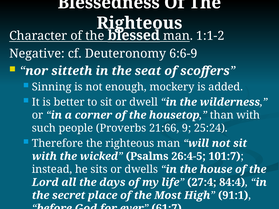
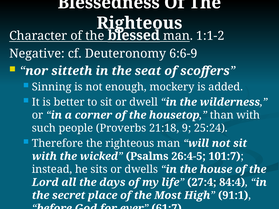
21:66: 21:66 -> 21:18
